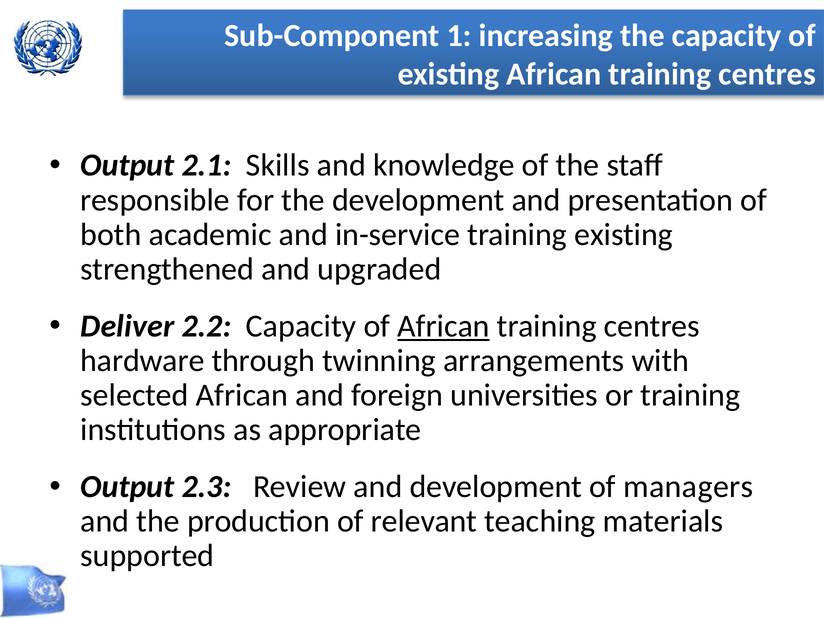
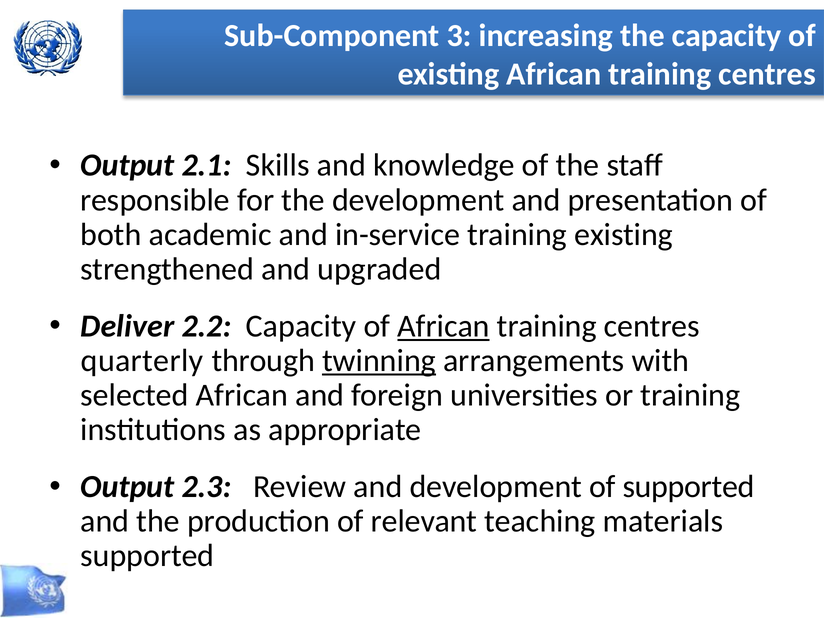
1: 1 -> 3
hardware: hardware -> quarterly
twinning underline: none -> present
of managers: managers -> supported
